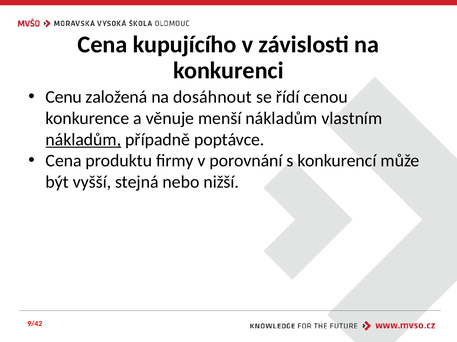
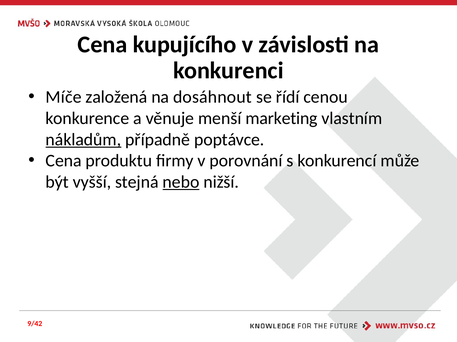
Cenu: Cenu -> Míče
menší nákladům: nákladům -> marketing
nebo underline: none -> present
